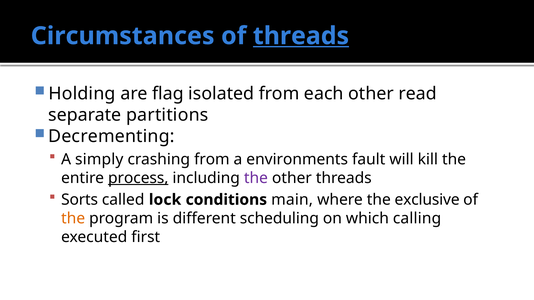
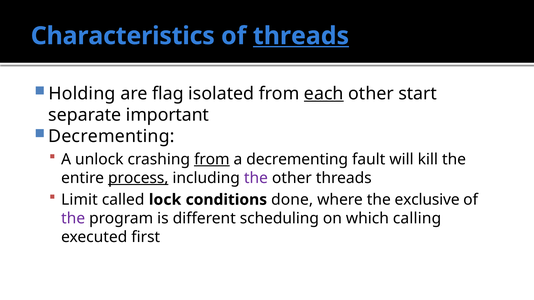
Circumstances: Circumstances -> Characteristics
each underline: none -> present
read: read -> start
partitions: partitions -> important
simply: simply -> unlock
from at (212, 159) underline: none -> present
a environments: environments -> decrementing
Sorts: Sorts -> Limit
main: main -> done
the at (73, 219) colour: orange -> purple
